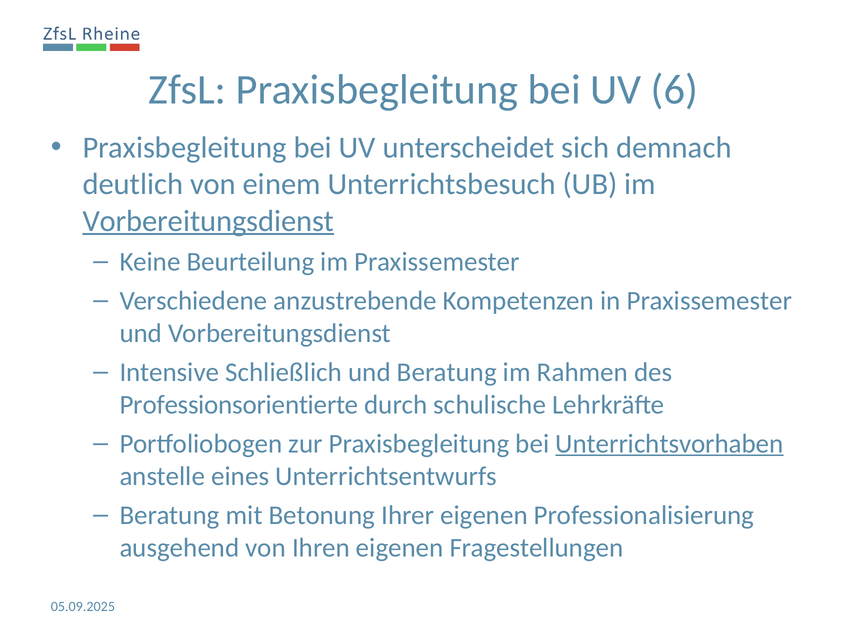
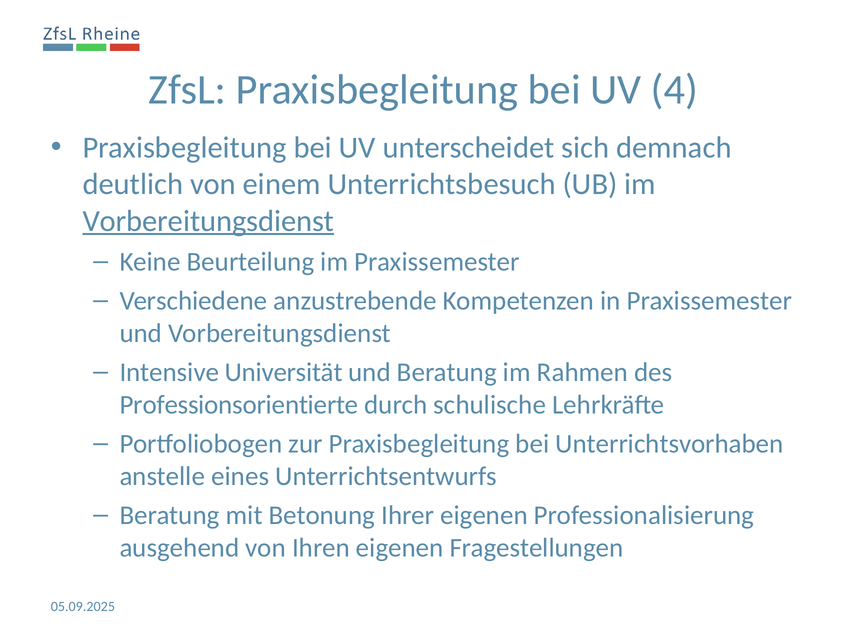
6: 6 -> 4
Schließlich: Schließlich -> Universität
Unterrichtsvorhaben underline: present -> none
